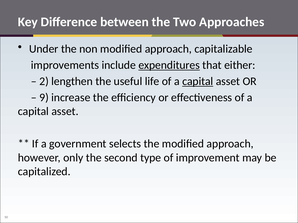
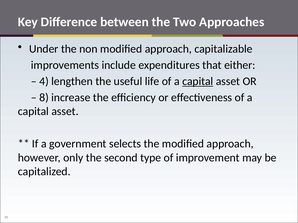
expenditures underline: present -> none
2: 2 -> 4
9: 9 -> 8
